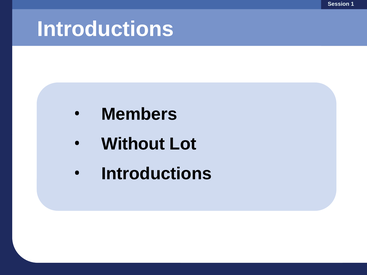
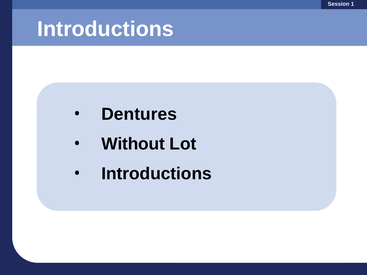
Members: Members -> Dentures
